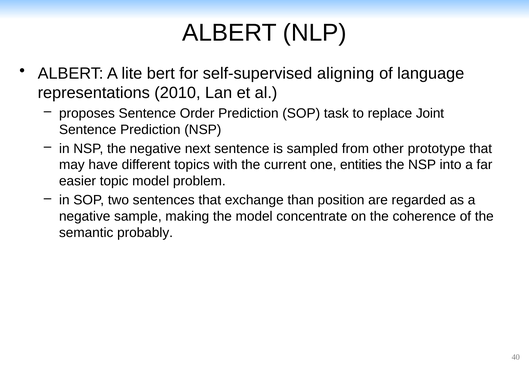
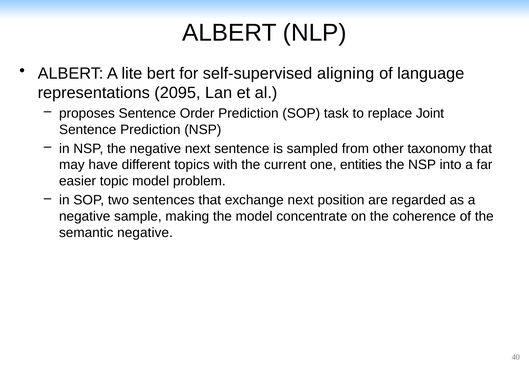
2010: 2010 -> 2095
prototype: prototype -> taxonomy
exchange than: than -> next
semantic probably: probably -> negative
